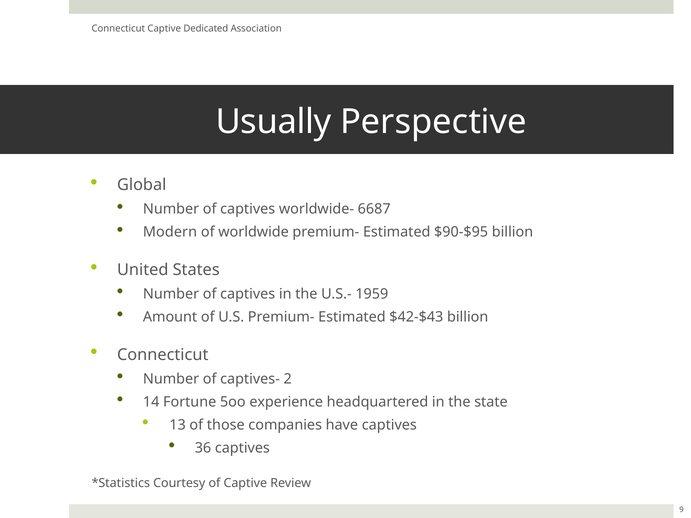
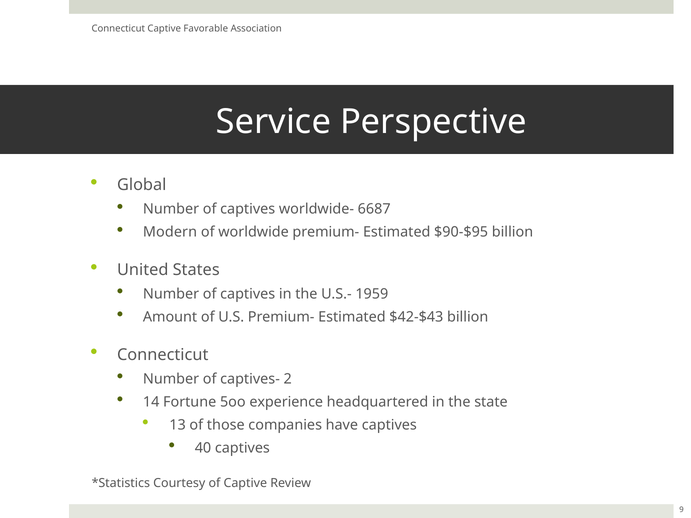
Dedicated: Dedicated -> Favorable
Usually: Usually -> Service
36: 36 -> 40
